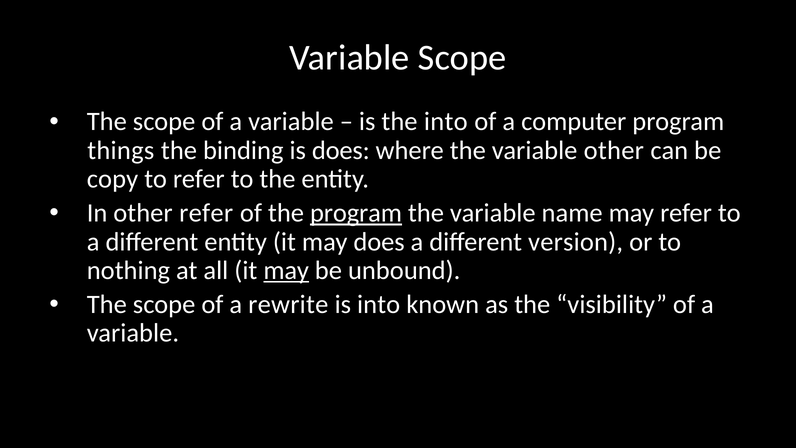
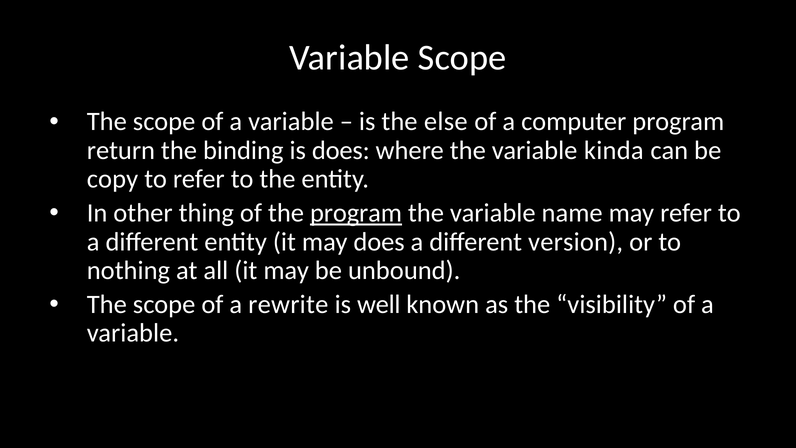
the into: into -> else
things: things -> return
variable other: other -> kinda
other refer: refer -> thing
may at (286, 270) underline: present -> none
is into: into -> well
